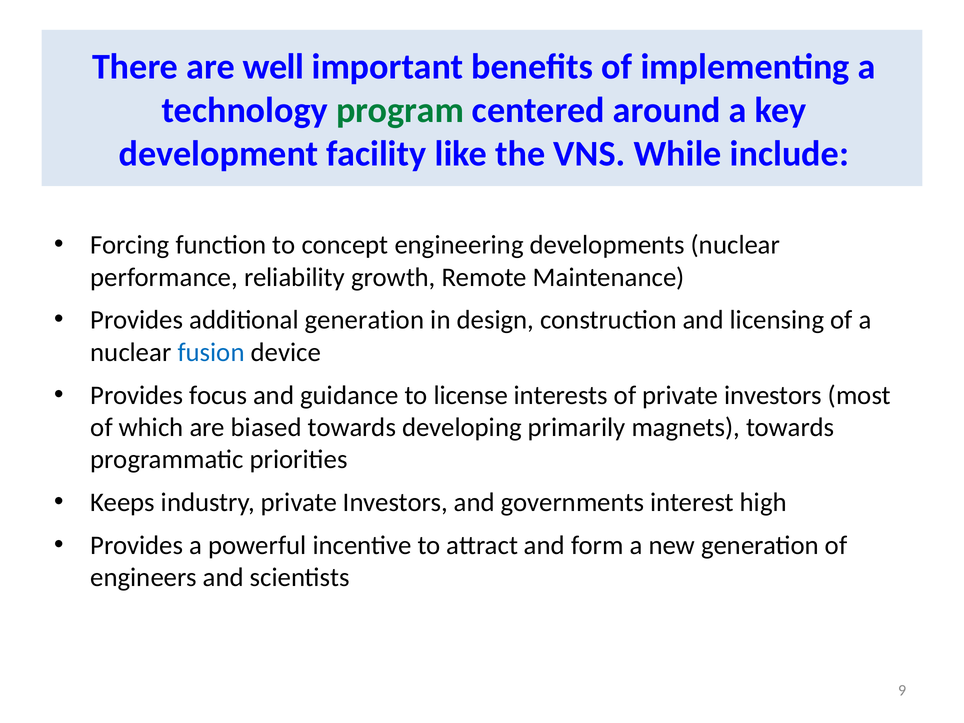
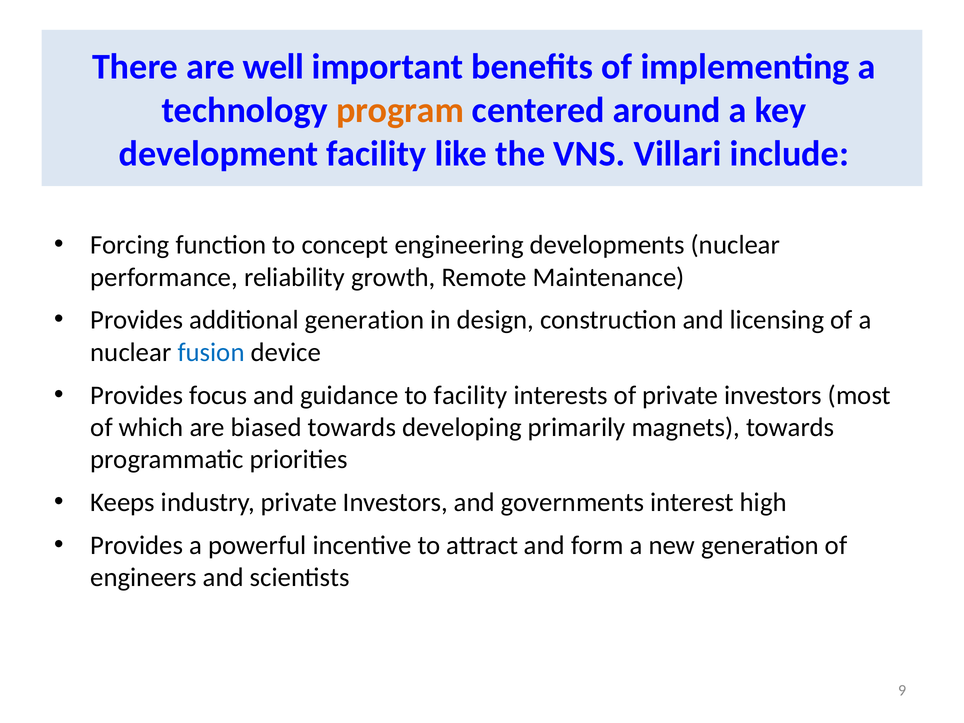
program colour: green -> orange
While: While -> Villari
to license: license -> facility
